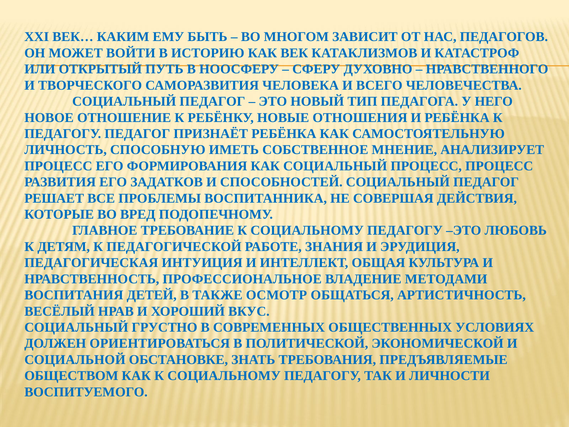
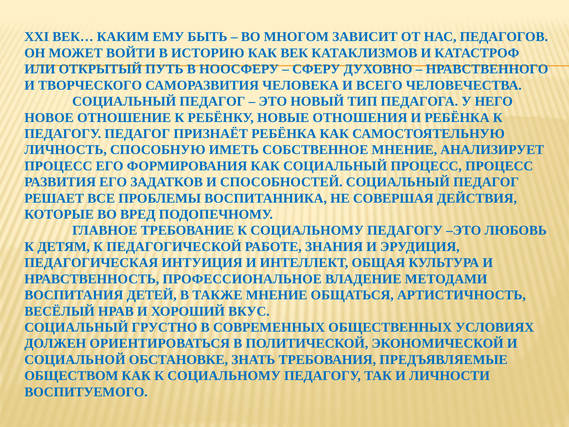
ТАКЖЕ ОСМОТР: ОСМОТР -> МНЕНИЕ
